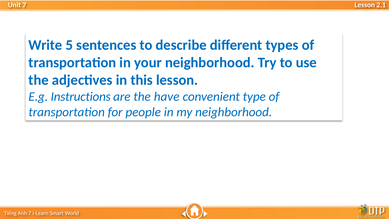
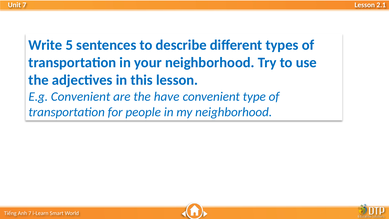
E.g Instructions: Instructions -> Convenient
